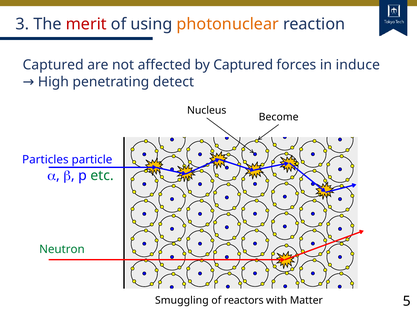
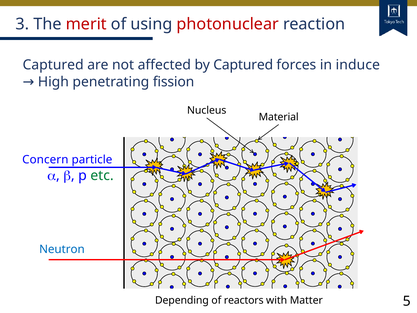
photonuclear colour: orange -> red
detect: detect -> fission
Become: Become -> Material
Particles: Particles -> Concern
Neutron colour: green -> blue
Smuggling: Smuggling -> Depending
